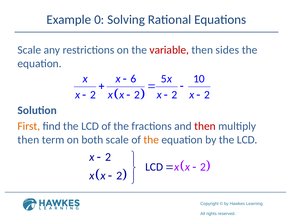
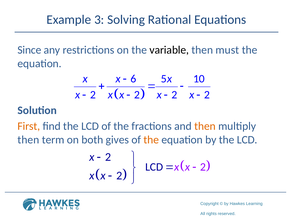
0: 0 -> 3
Scale at (29, 50): Scale -> Since
variable colour: red -> black
sides: sides -> must
then at (205, 127) colour: red -> orange
both scale: scale -> gives
